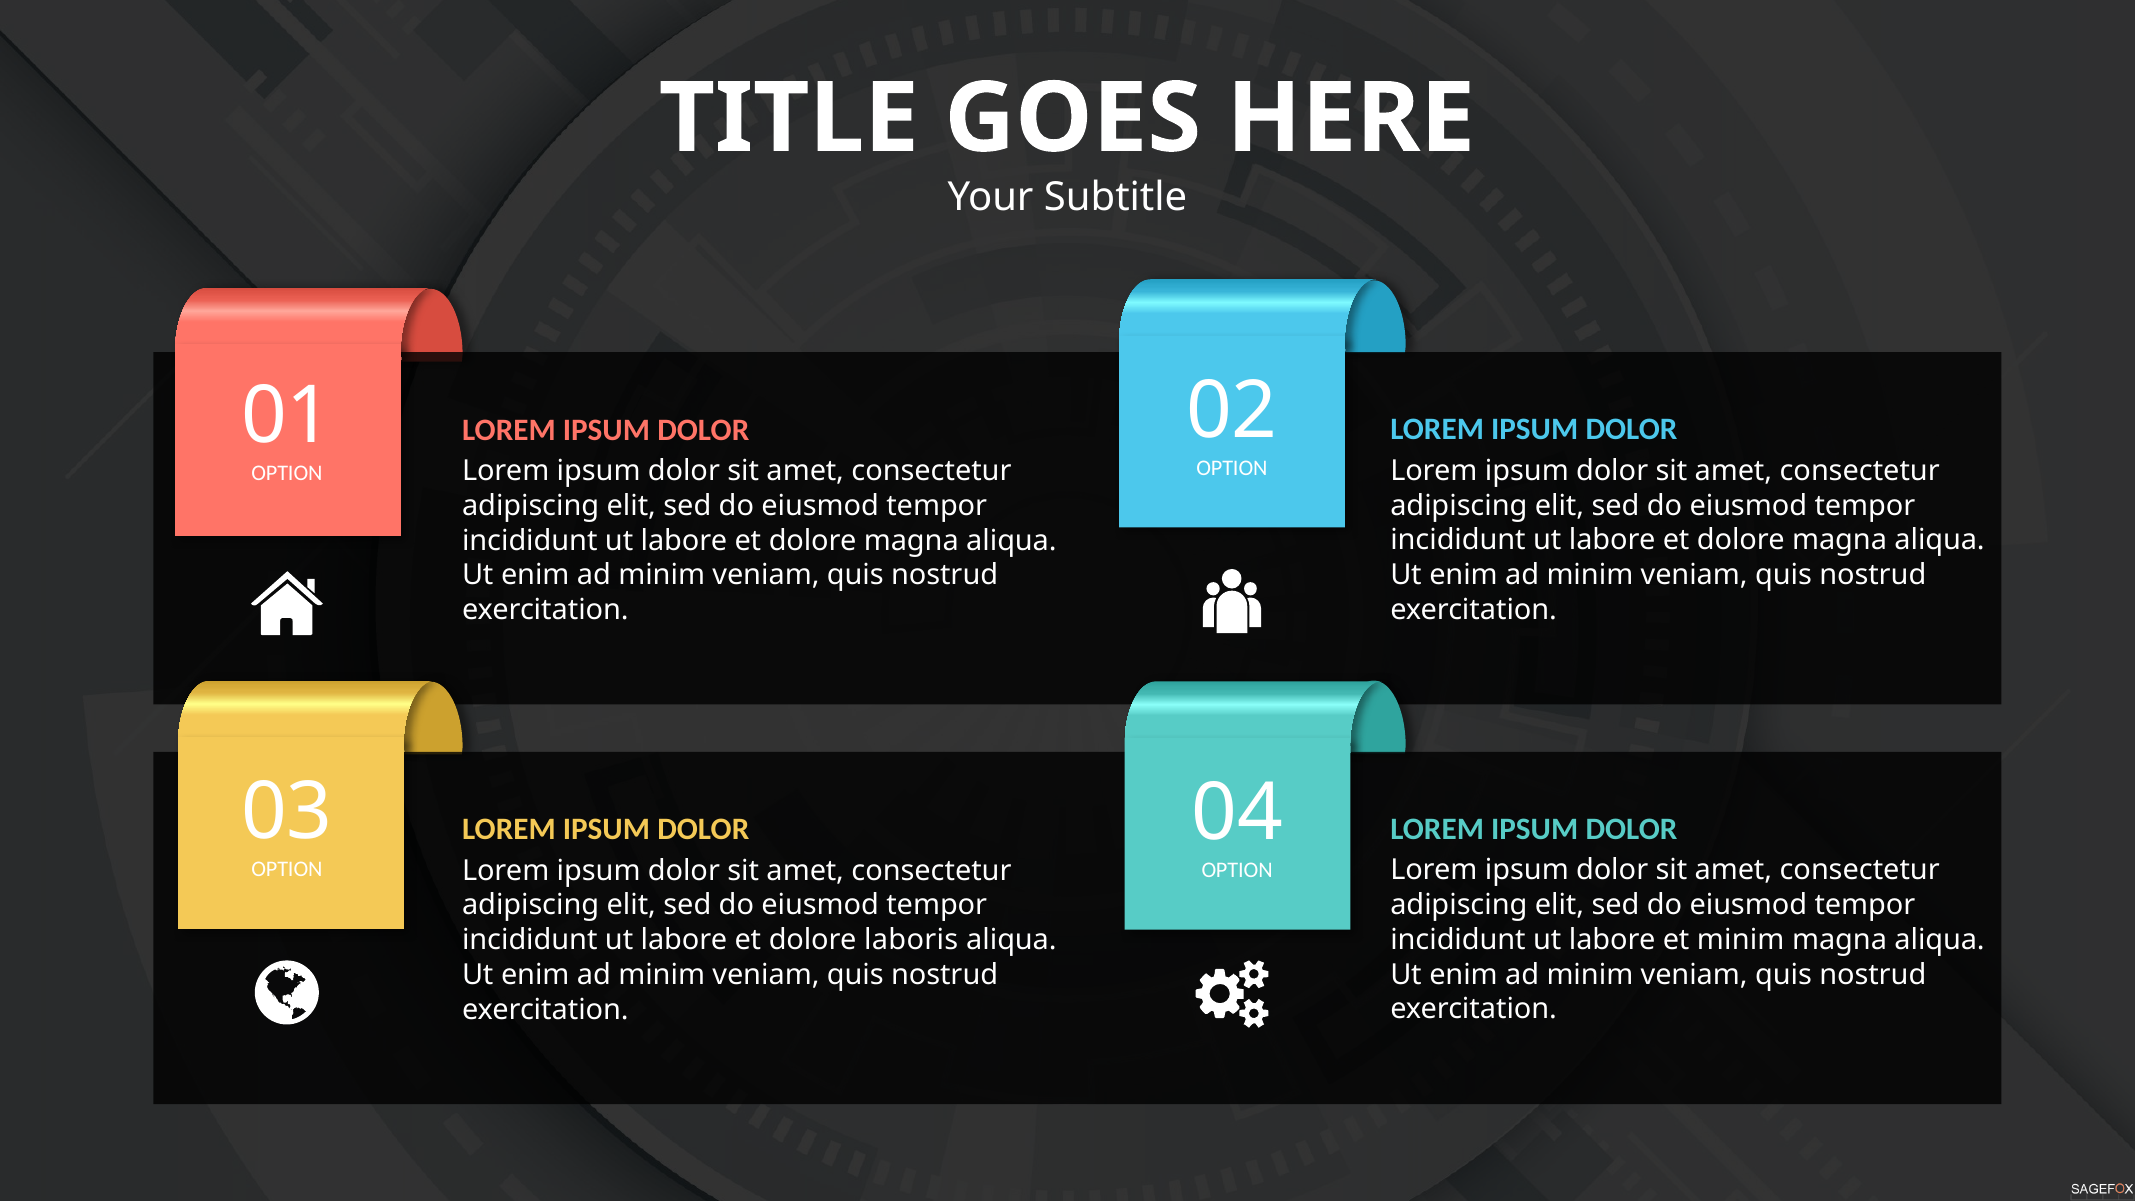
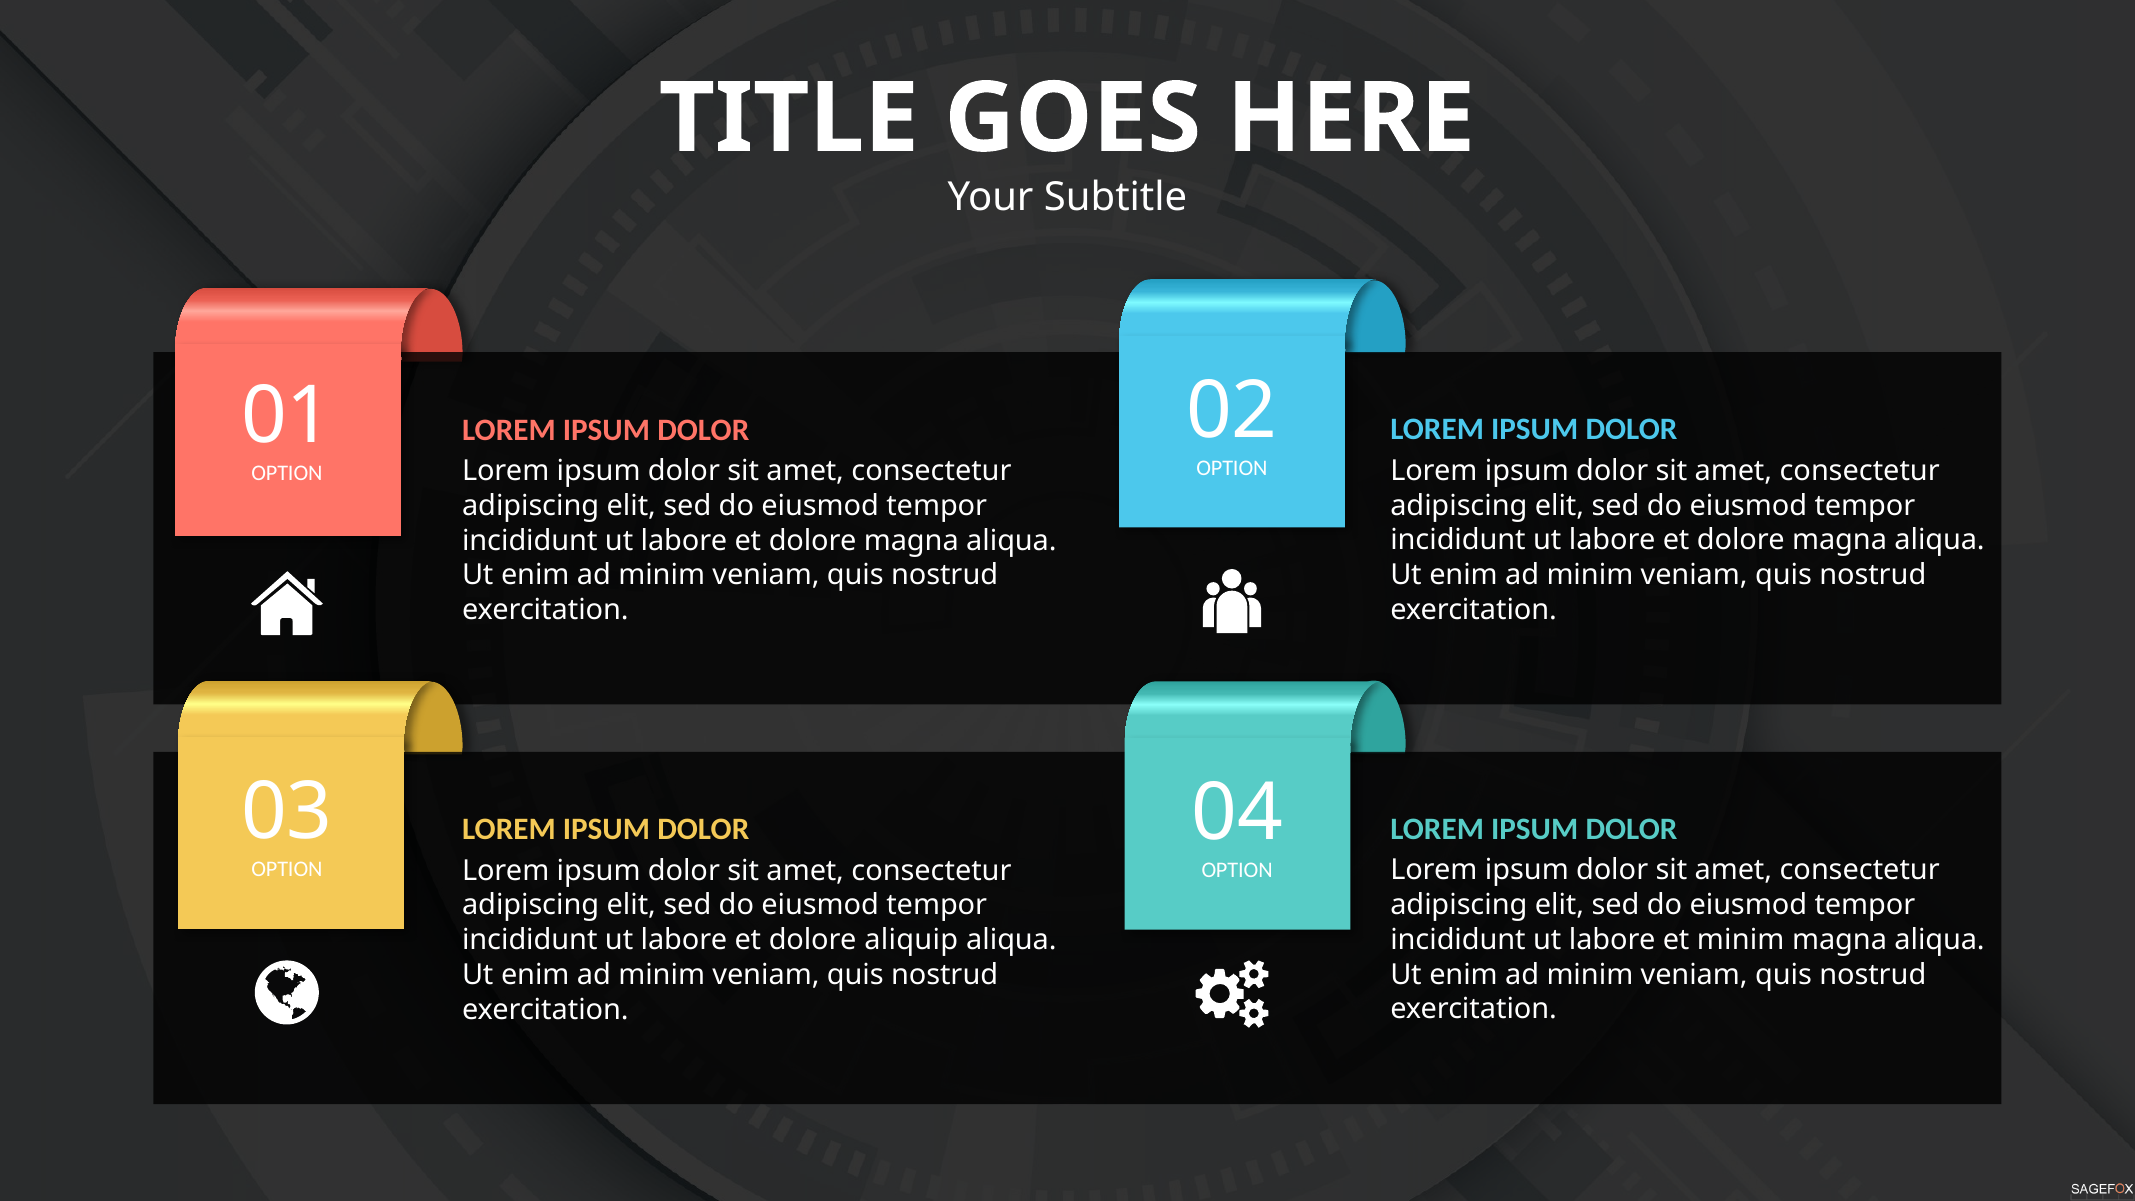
laboris: laboris -> aliquip
